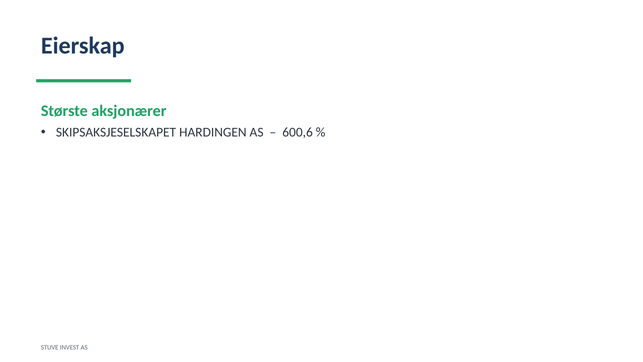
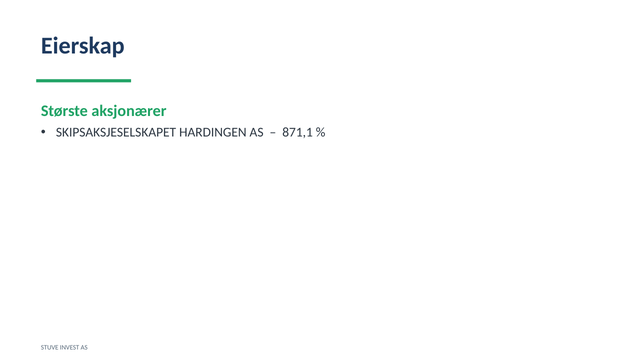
600,6: 600,6 -> 871,1
